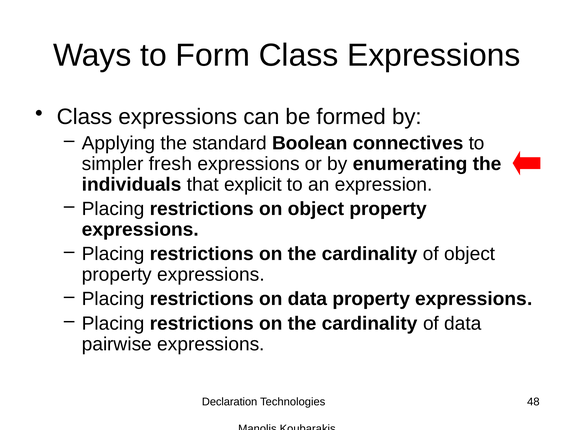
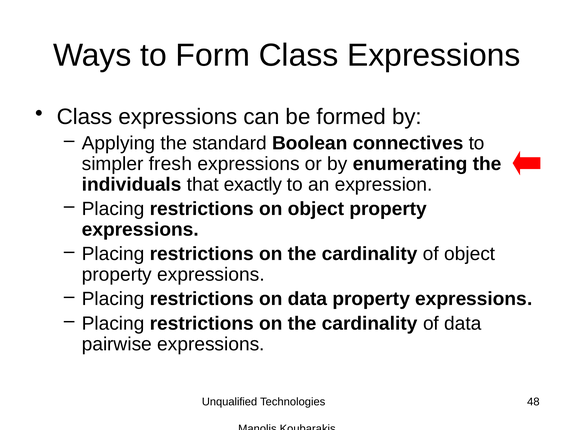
explicit: explicit -> exactly
Declaration: Declaration -> Unqualified
